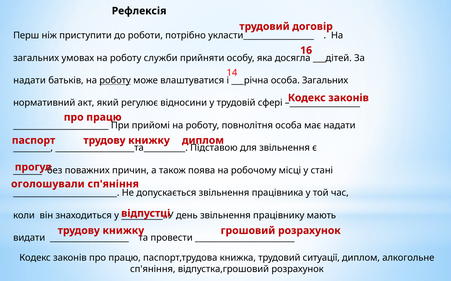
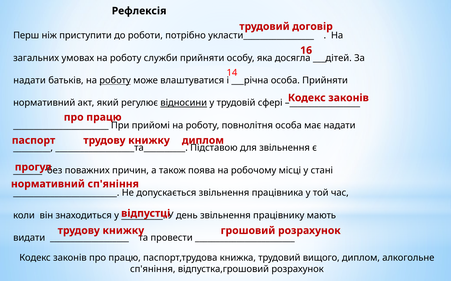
особа Загальних: Загальних -> Прийняти
відносини underline: none -> present
оголошували at (48, 184): оголошували -> нормативний
ситуації: ситуації -> вищого
